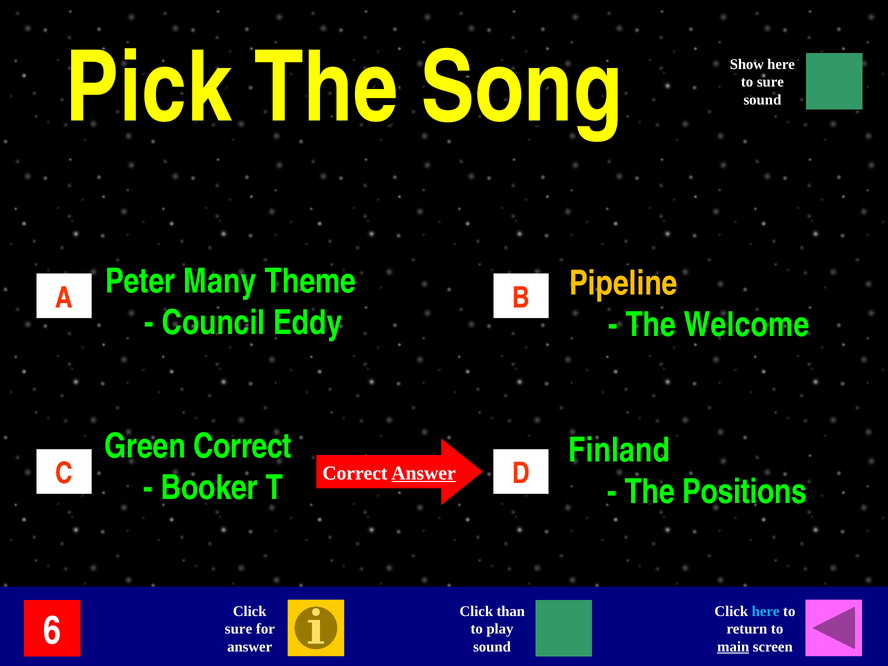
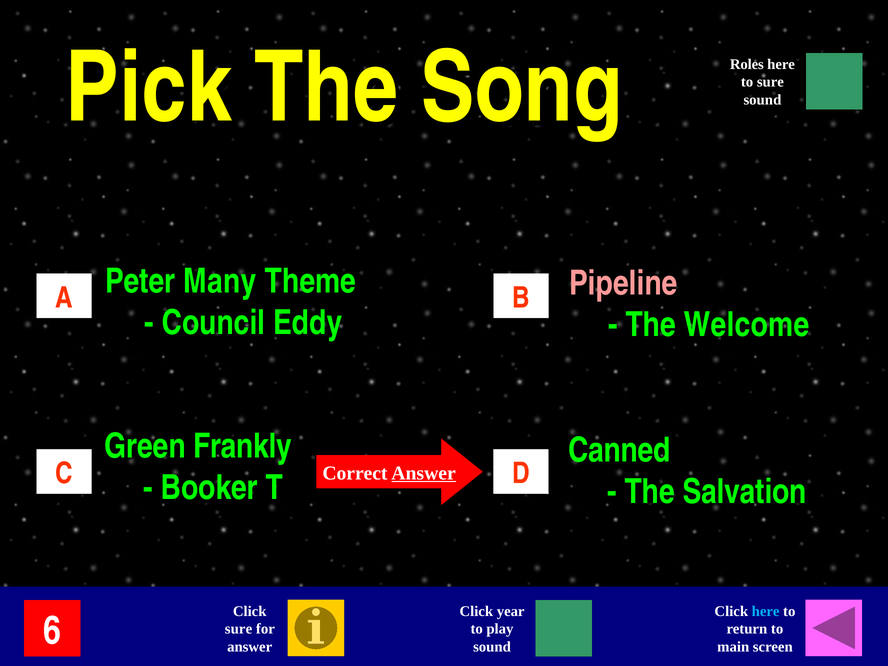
Show: Show -> Roles
Pipeline colour: yellow -> pink
Green Correct: Correct -> Frankly
Finland: Finland -> Canned
Positions: Positions -> Salvation
than: than -> year
main underline: present -> none
